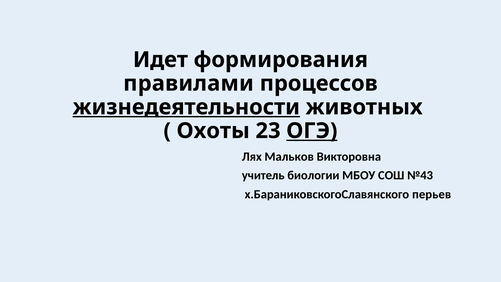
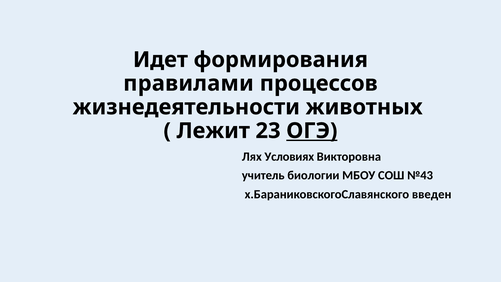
жизнедеятельности underline: present -> none
Охоты: Охоты -> Лежит
Мальков: Мальков -> Условиях
перьев: перьев -> введен
